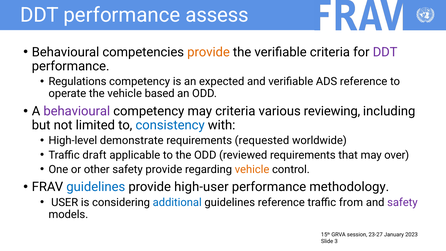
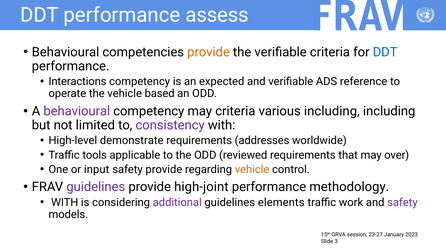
DDT at (385, 52) colour: purple -> blue
Regulations: Regulations -> Interactions
various reviewing: reviewing -> including
consistency colour: blue -> purple
requested: requested -> addresses
draft: draft -> tools
other: other -> input
guidelines at (96, 187) colour: blue -> purple
high-user: high-user -> high-joint
USER at (65, 202): USER -> WITH
additional colour: blue -> purple
guidelines reference: reference -> elements
from: from -> work
